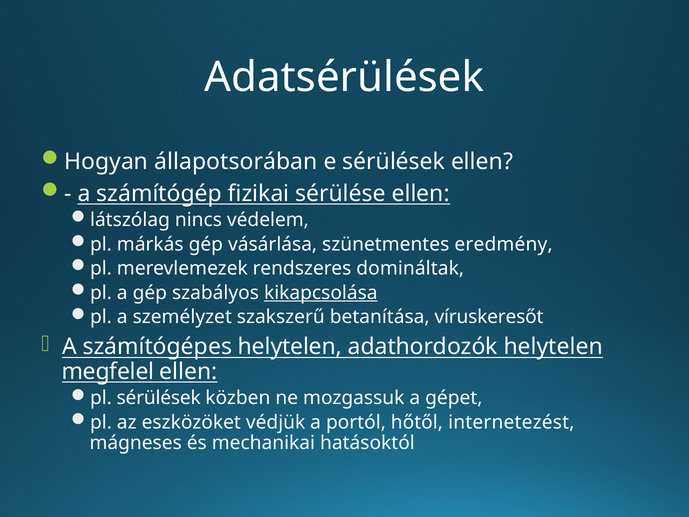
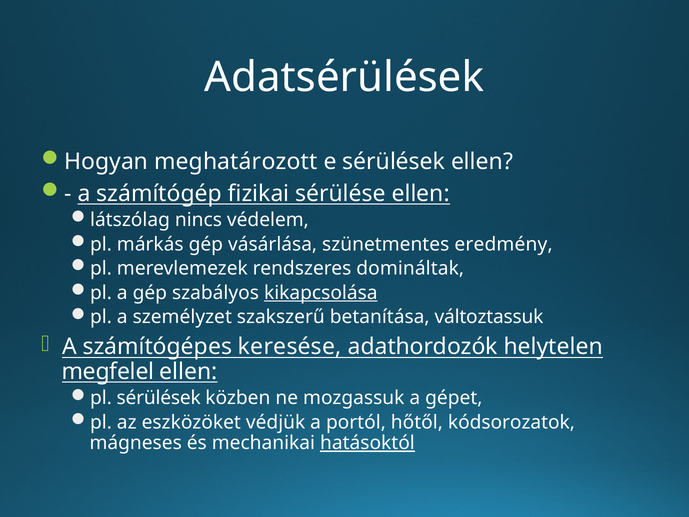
állapotsorában: állapotsorában -> meghatározott
víruskeresőt: víruskeresőt -> változtassuk
számítógépes helytelen: helytelen -> keresése
internetezést: internetezést -> kódsorozatok
hatásoktól underline: none -> present
